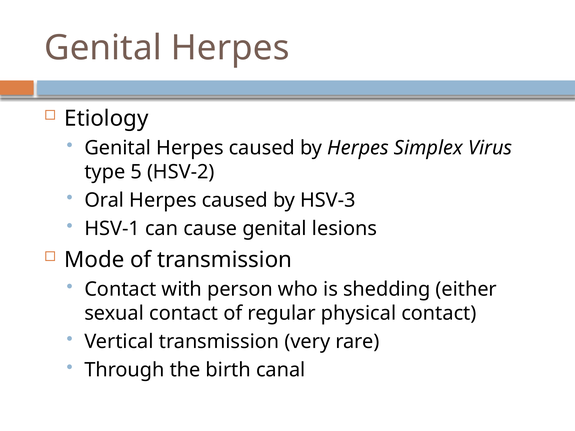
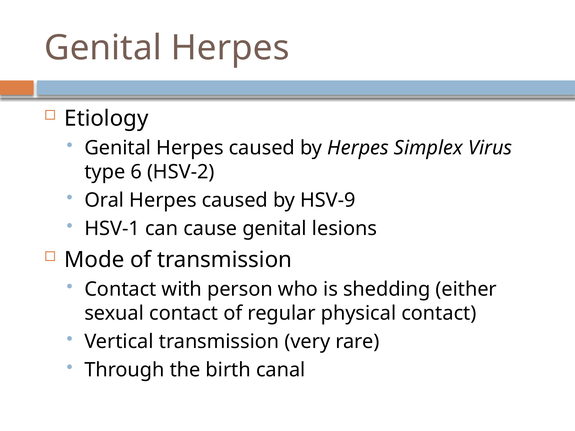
5: 5 -> 6
HSV-3: HSV-3 -> HSV-9
